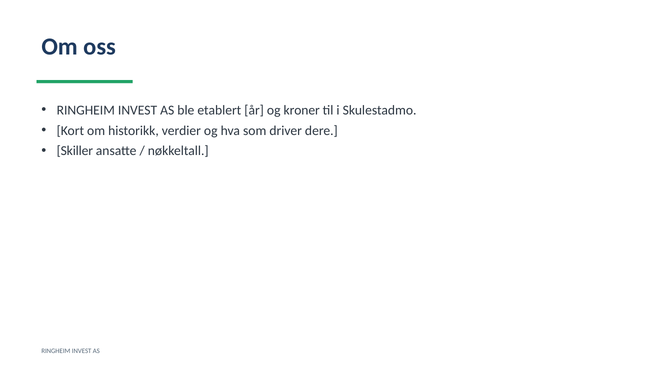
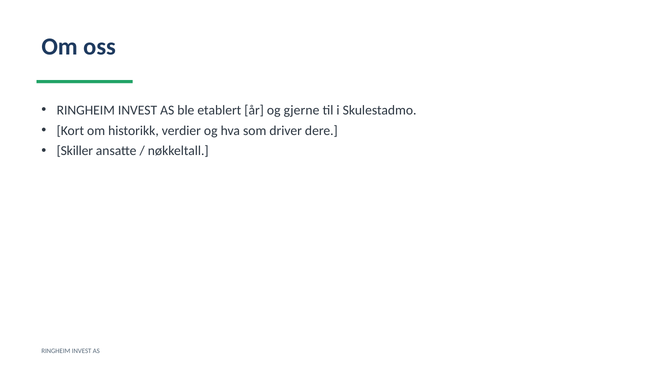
kroner: kroner -> gjerne
